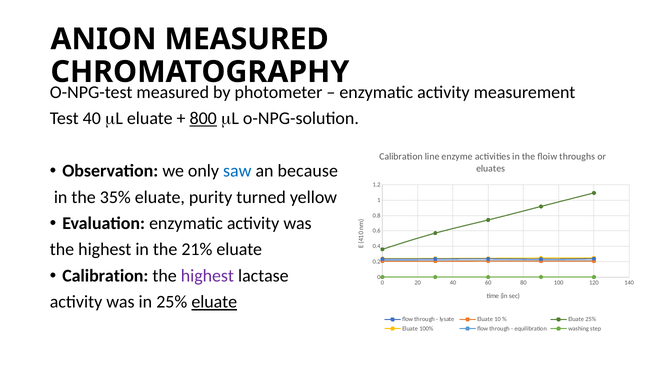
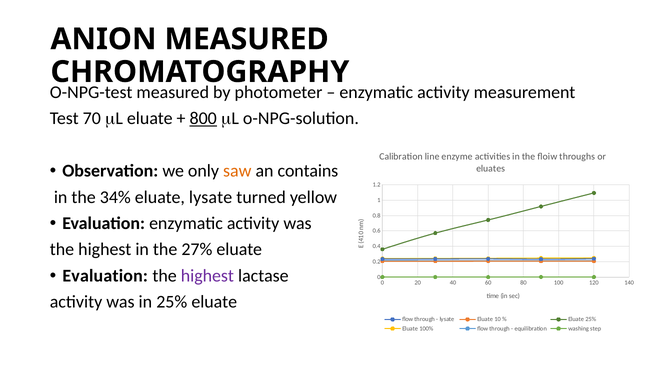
Test 40: 40 -> 70
saw colour: blue -> orange
because: because -> contains
35%: 35% -> 34%
eluate purity: purity -> lysate
21%: 21% -> 27%
Calibration at (105, 276): Calibration -> Evaluation
eluate at (214, 302) underline: present -> none
